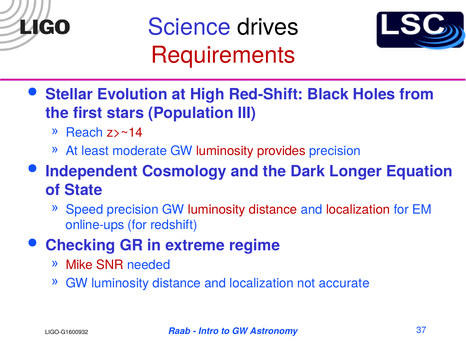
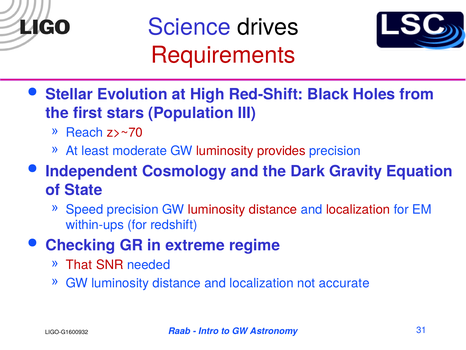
z>~14: z>~14 -> z>~70
Longer: Longer -> Gravity
online-ups: online-ups -> within-ups
Mike: Mike -> That
37: 37 -> 31
